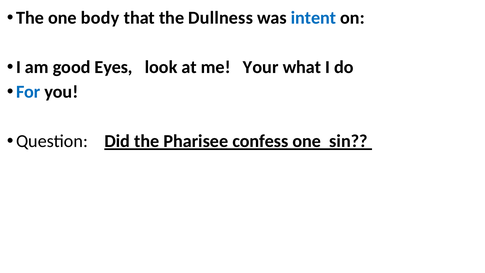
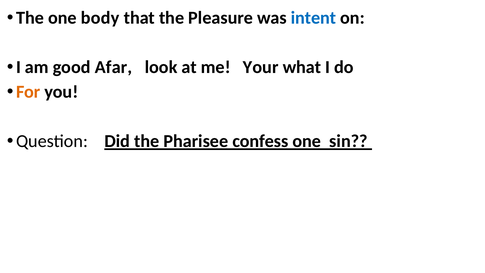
Dullness: Dullness -> Pleasure
Eyes: Eyes -> Afar
For colour: blue -> orange
